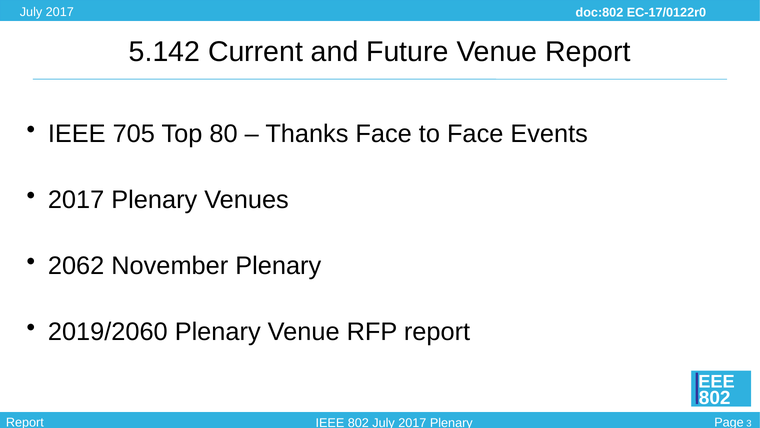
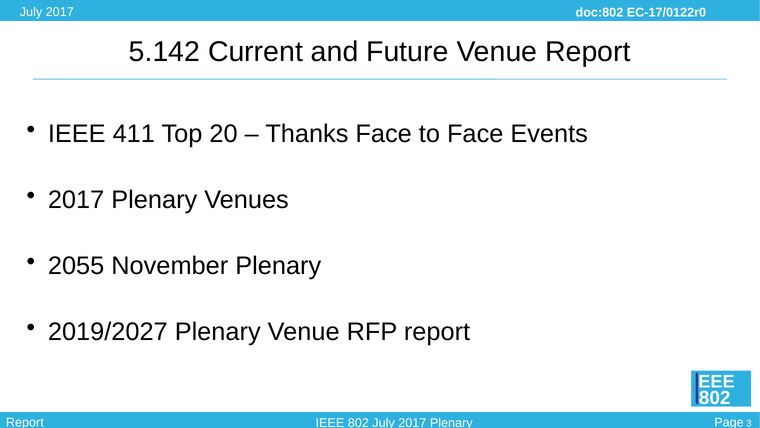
705: 705 -> 411
80: 80 -> 20
2062: 2062 -> 2055
2019/2060: 2019/2060 -> 2019/2027
